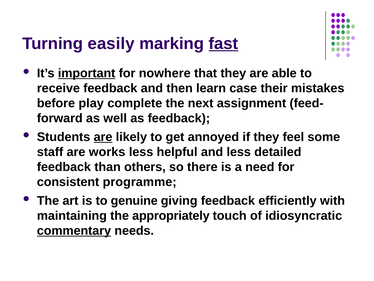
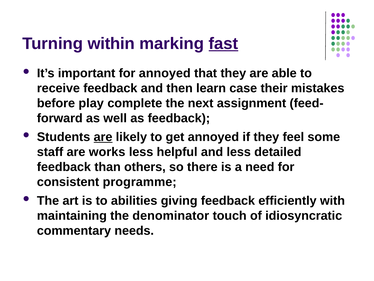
easily: easily -> within
important underline: present -> none
for nowhere: nowhere -> annoyed
genuine: genuine -> abilities
appropriately: appropriately -> denominator
commentary underline: present -> none
